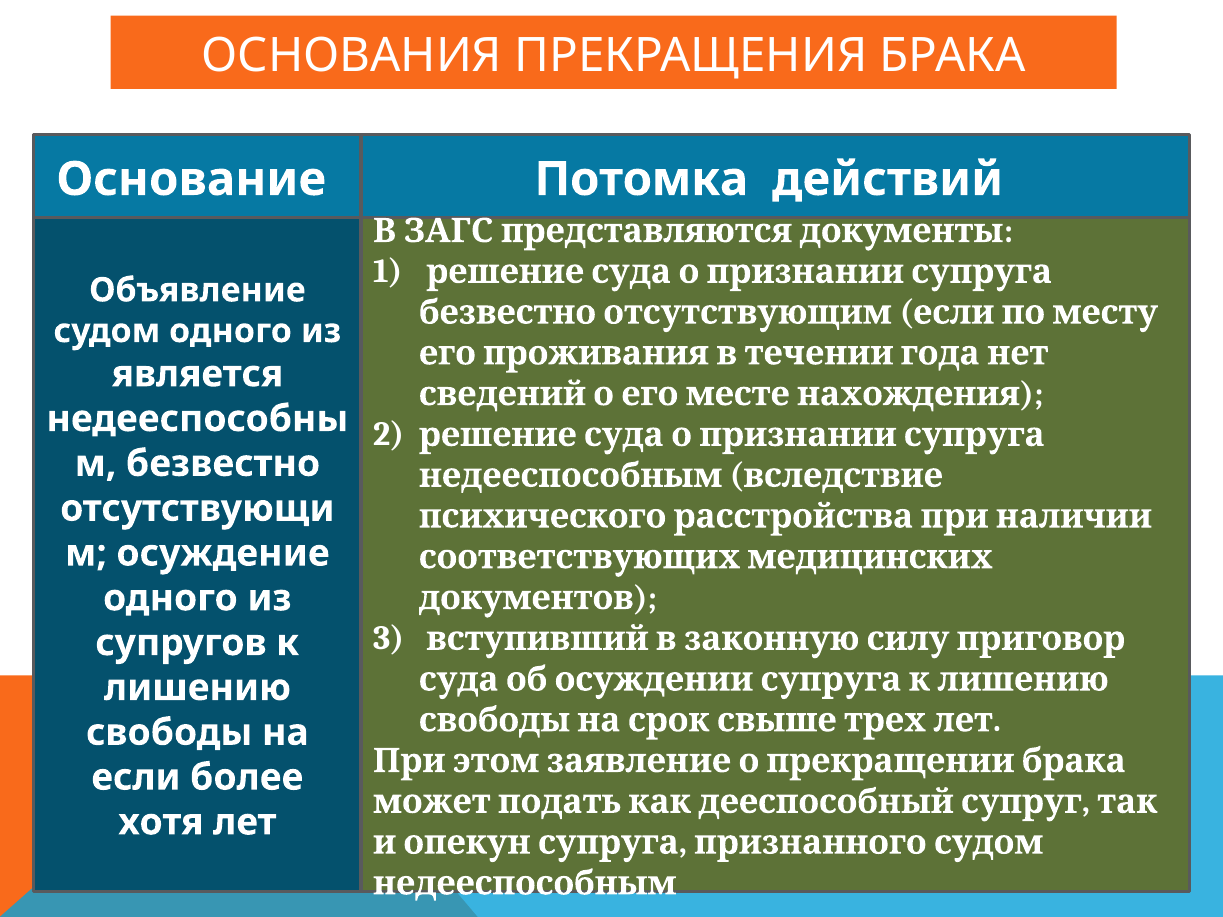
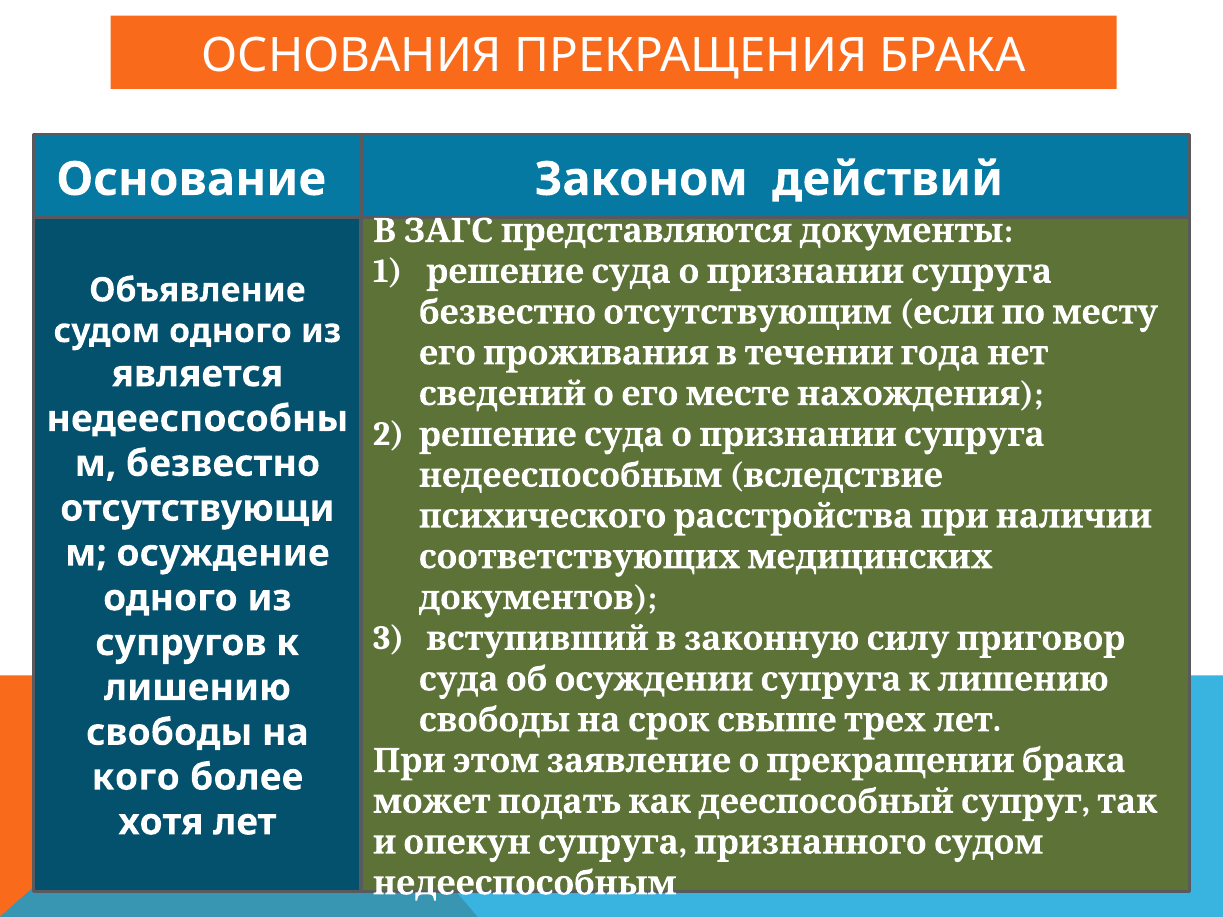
Потомка: Потомка -> Законом
если: если -> кого
